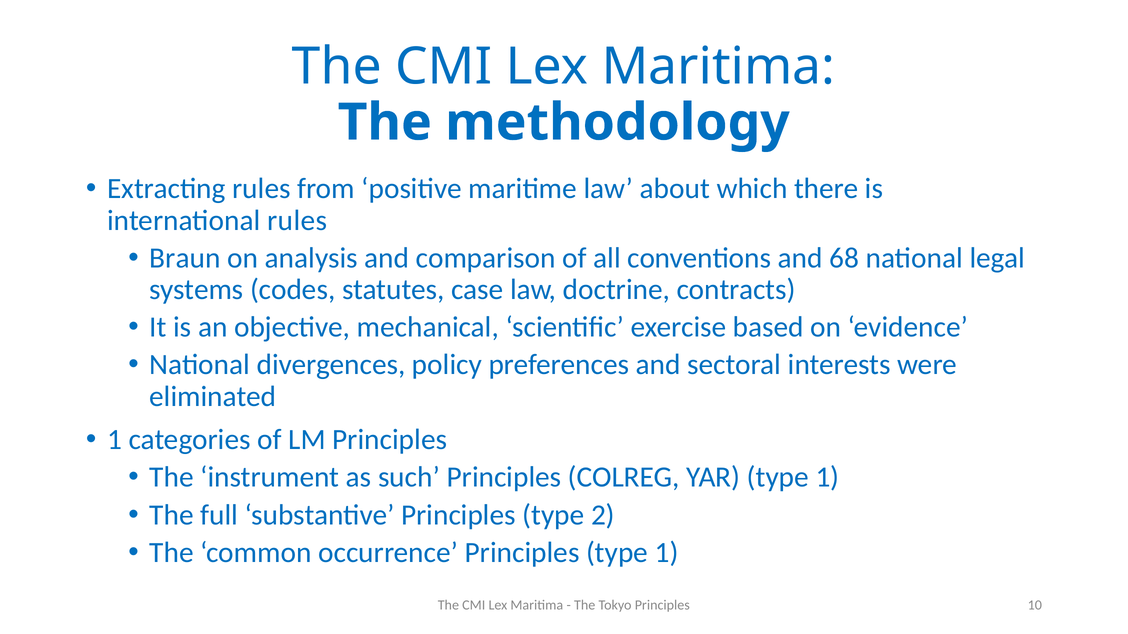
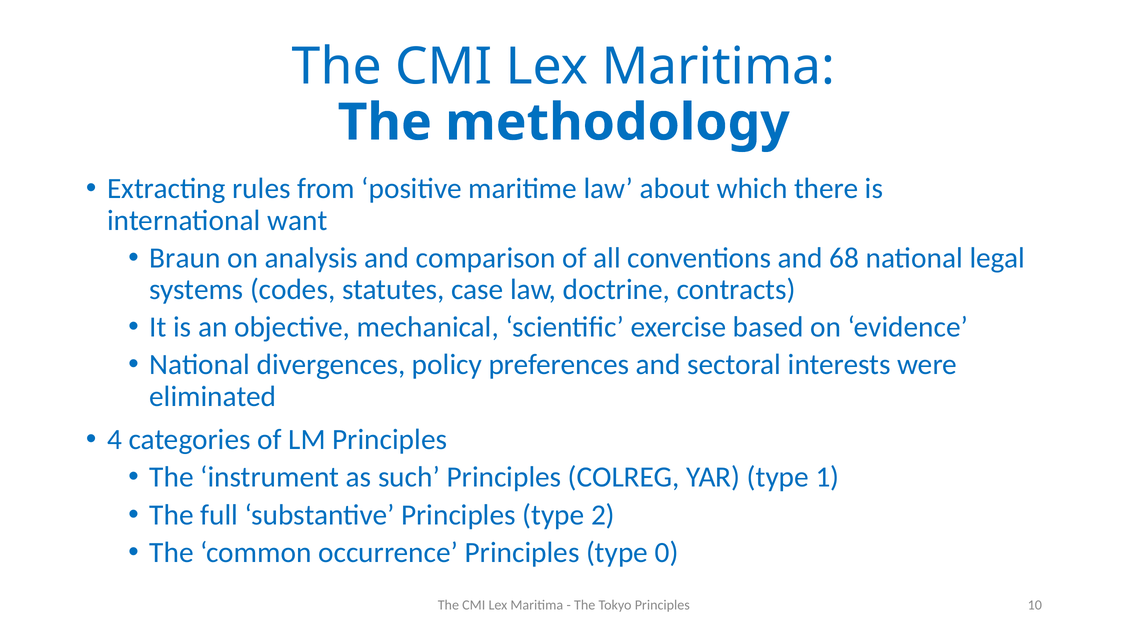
international rules: rules -> want
1 at (115, 440): 1 -> 4
Principles type 1: 1 -> 0
